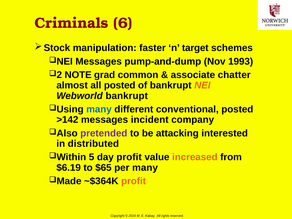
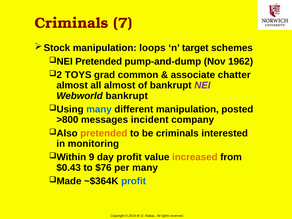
6: 6 -> 7
faster: faster -> loops
Messages at (99, 61): Messages -> Pretended
1993: 1993 -> 1962
NOTE: NOTE -> TOYS
all posted: posted -> almost
NEI colour: orange -> purple
different conventional: conventional -> manipulation
>142: >142 -> >800
pretended at (104, 133) colour: purple -> orange
be attacking: attacking -> criminals
distributed: distributed -> monitoring
5: 5 -> 9
$6.19: $6.19 -> $0.43
$65: $65 -> $76
profit at (134, 181) colour: orange -> blue
